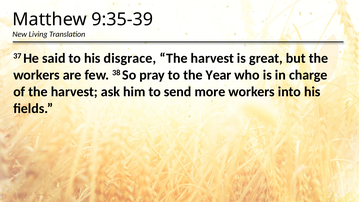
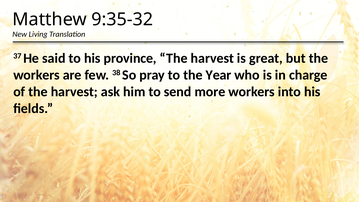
9:35-39: 9:35-39 -> 9:35-32
disgrace: disgrace -> province
